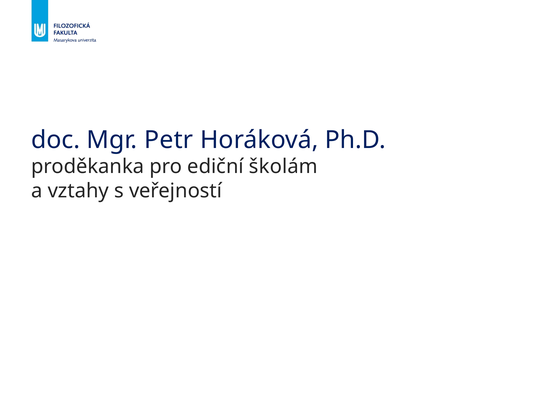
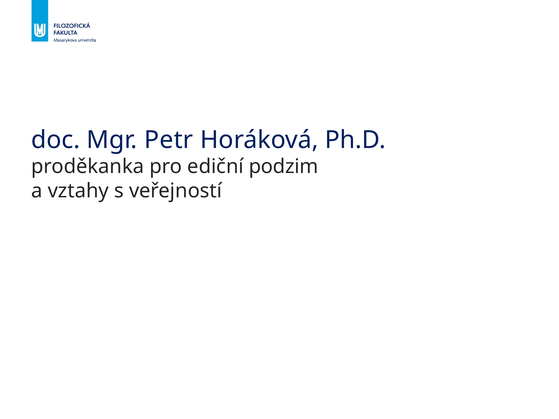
školám: školám -> podzim
